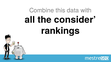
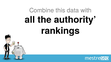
consider: consider -> authority
